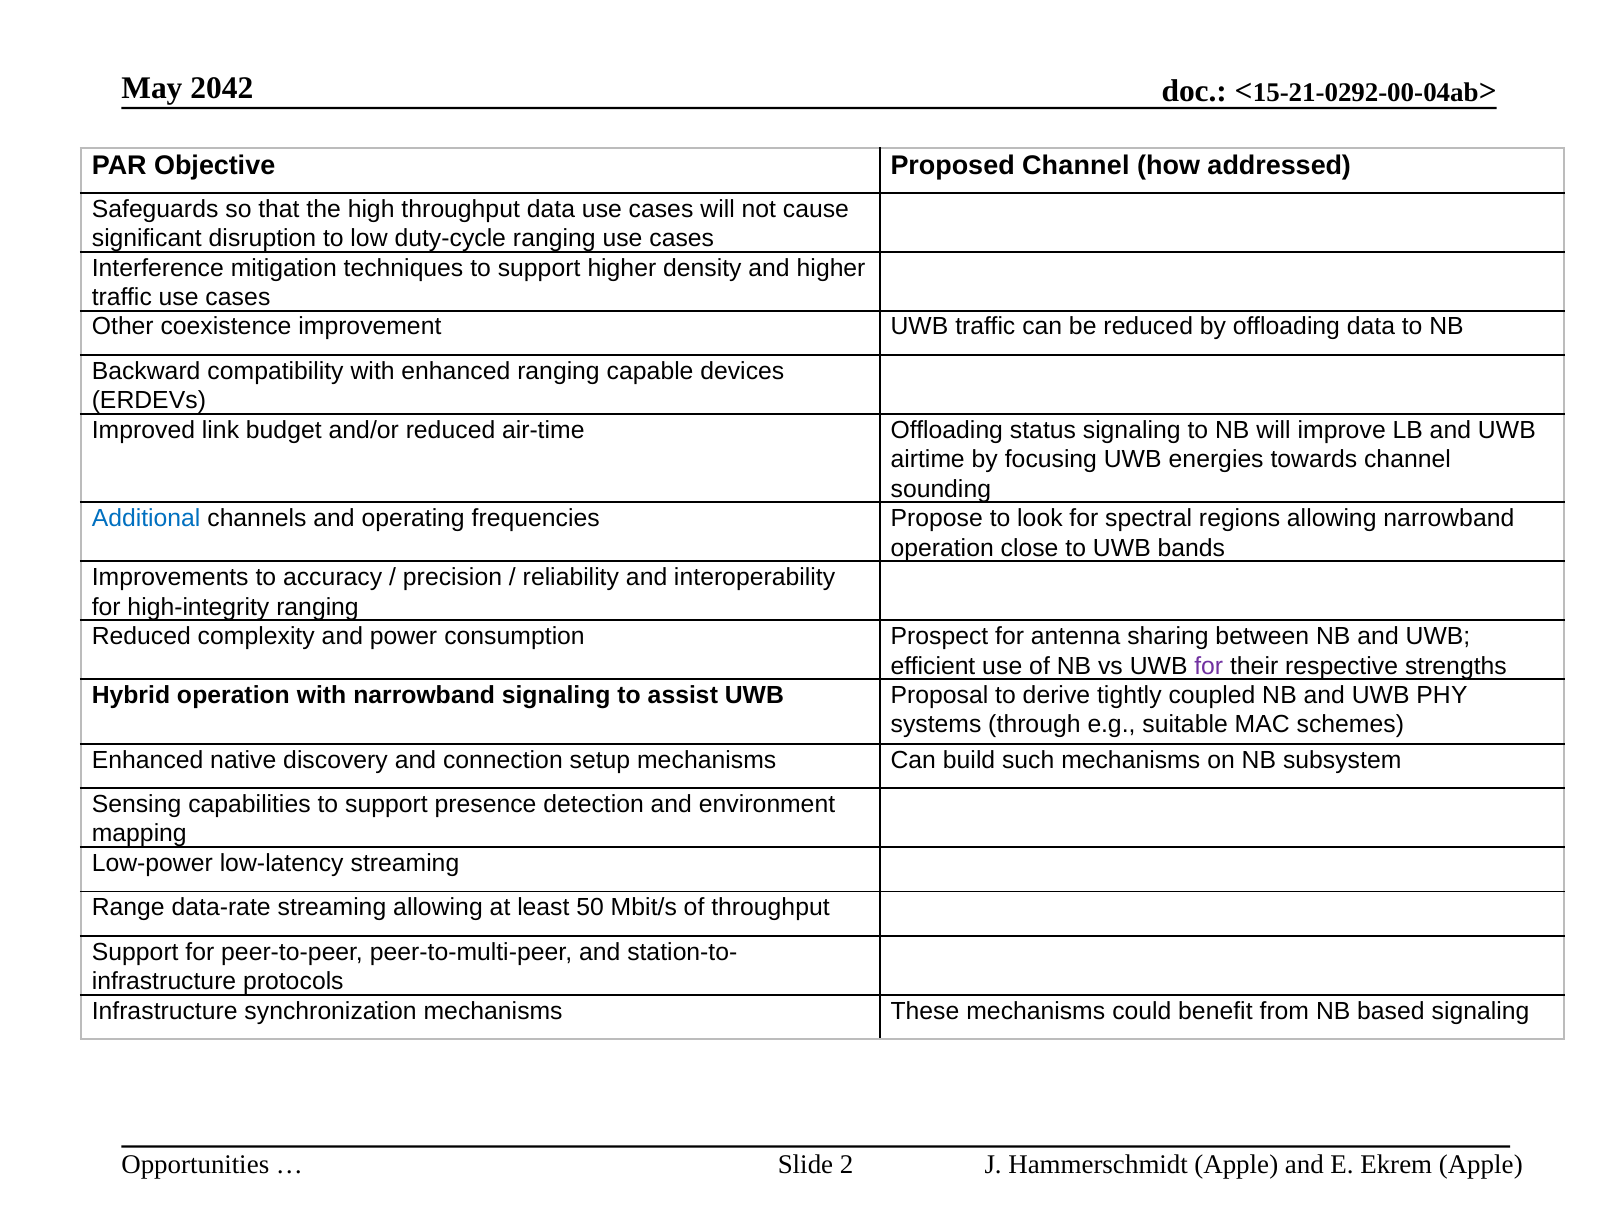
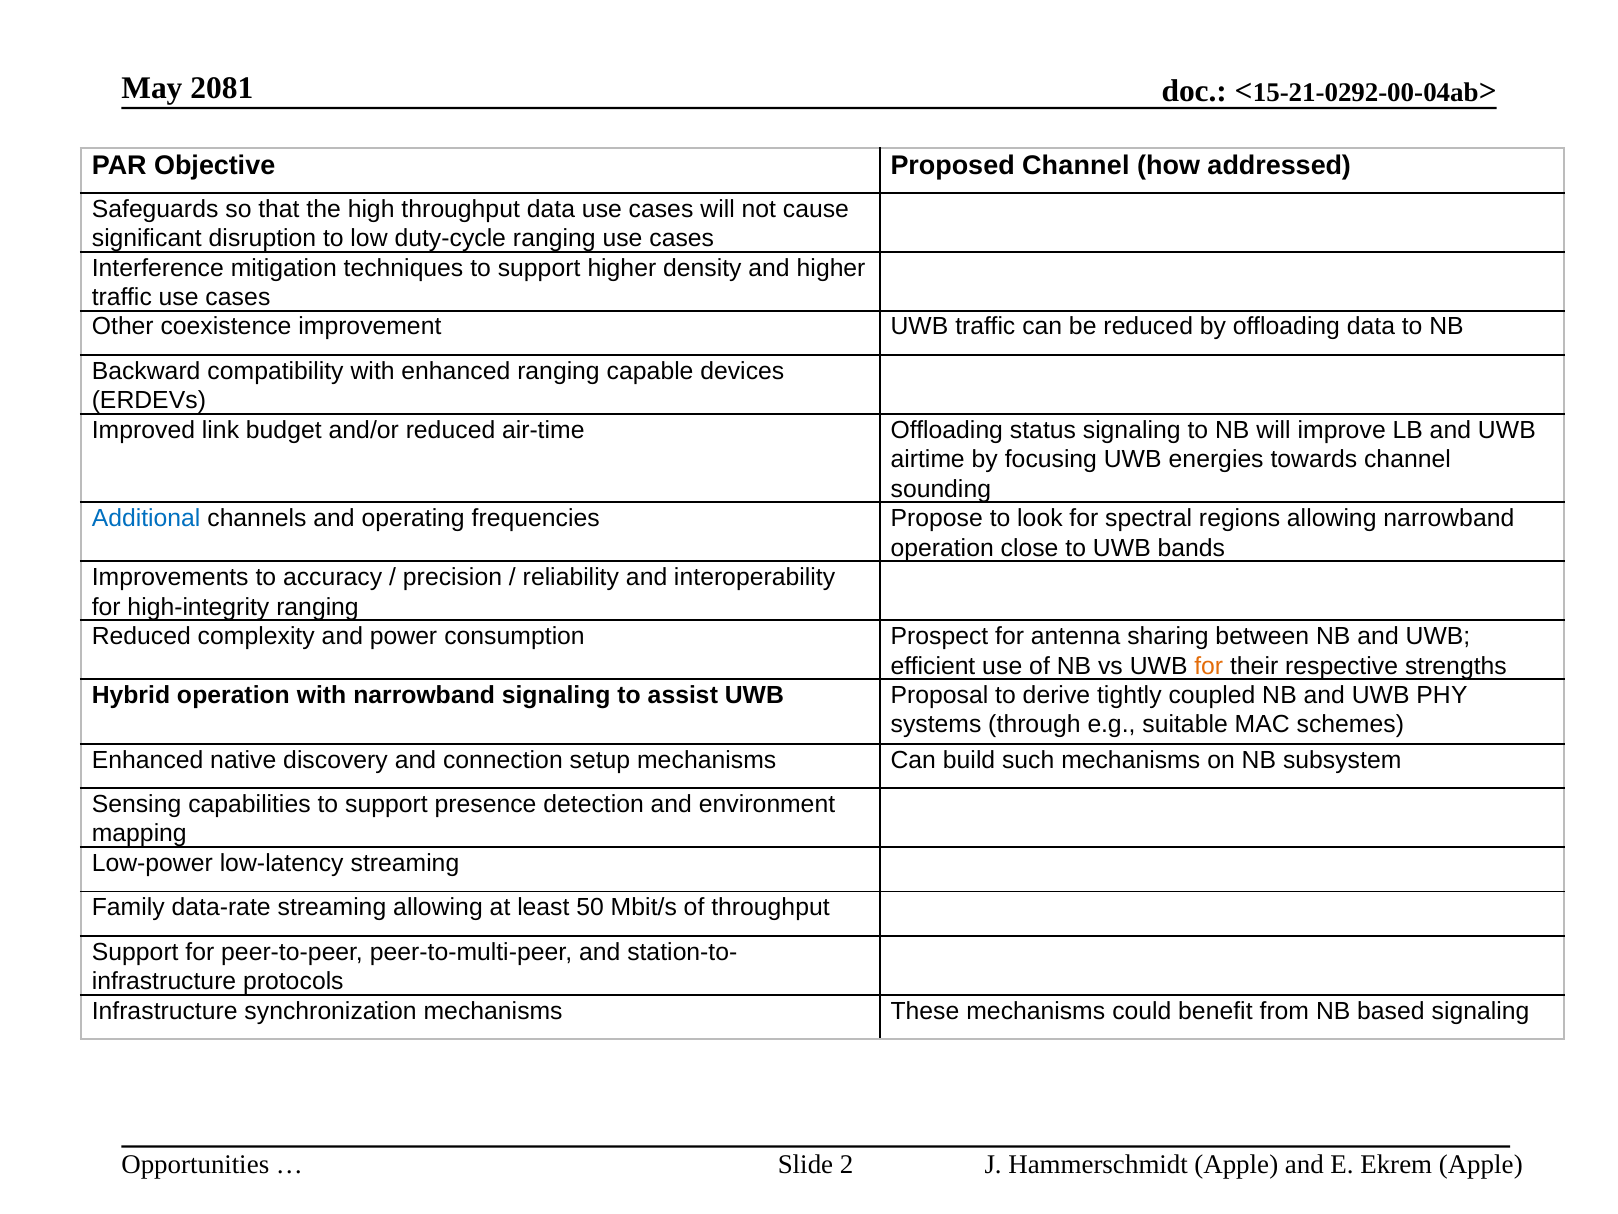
2042: 2042 -> 2081
for at (1209, 666) colour: purple -> orange
Range: Range -> Family
